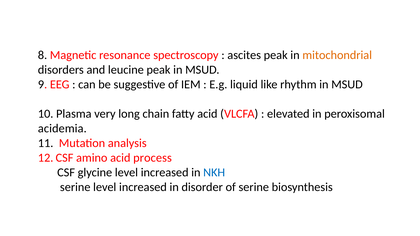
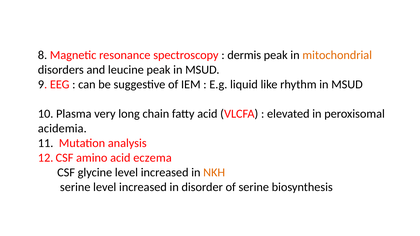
ascites: ascites -> dermis
process: process -> eczema
NKH colour: blue -> orange
